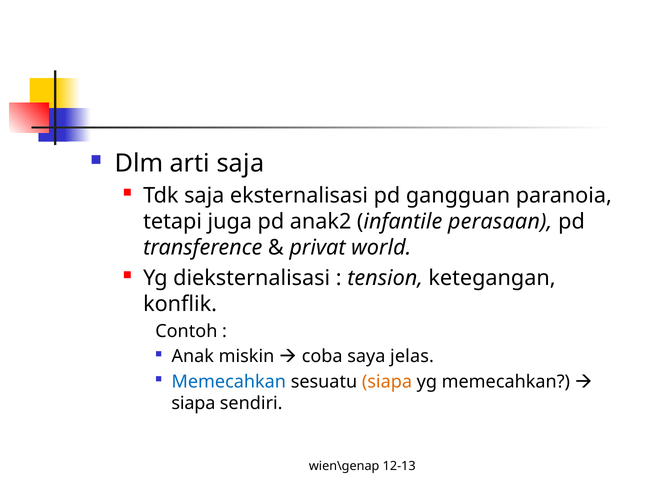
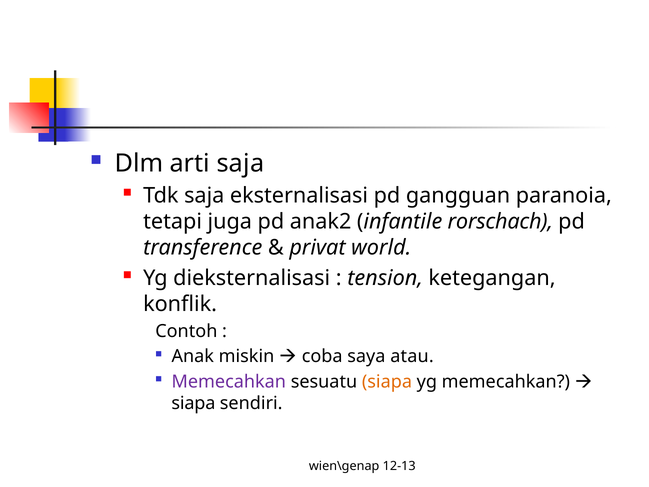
perasaan: perasaan -> rorschach
jelas: jelas -> atau
Memecahkan at (229, 381) colour: blue -> purple
